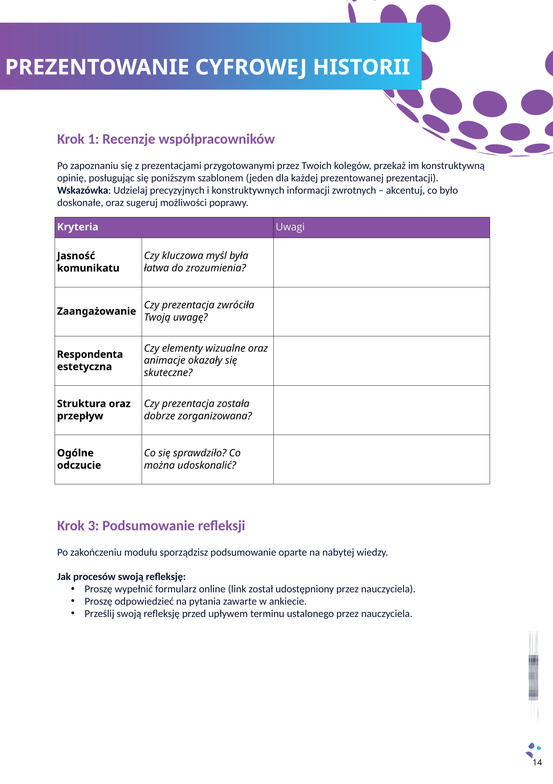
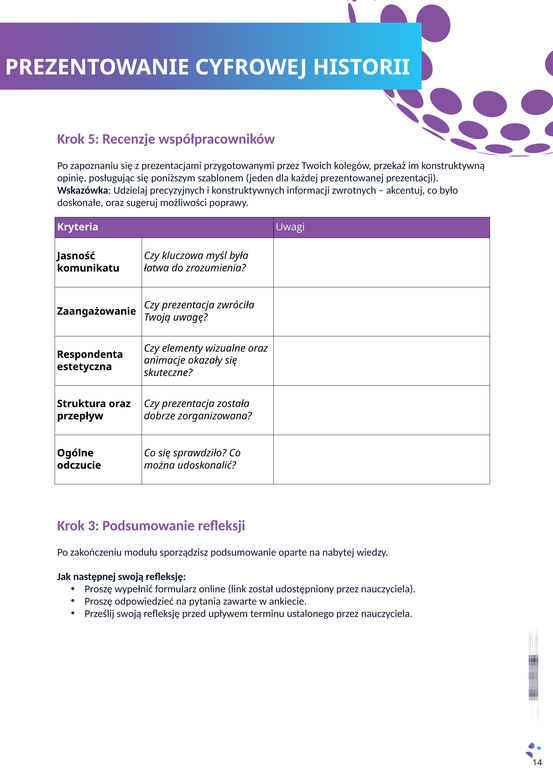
1: 1 -> 5
procesów: procesów -> następnej
